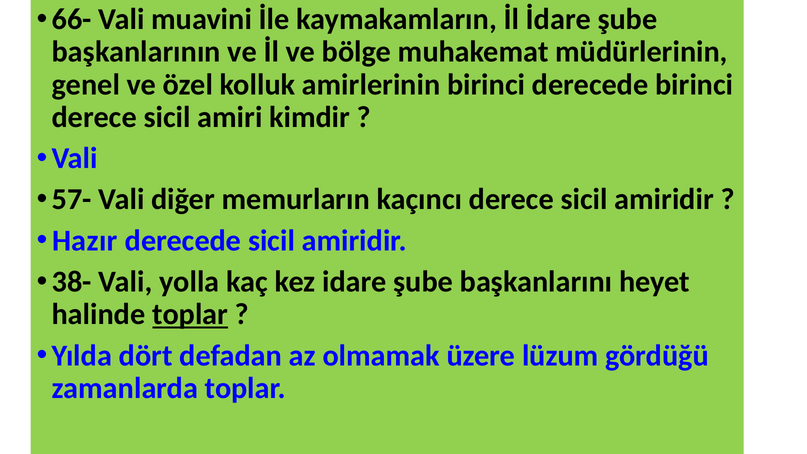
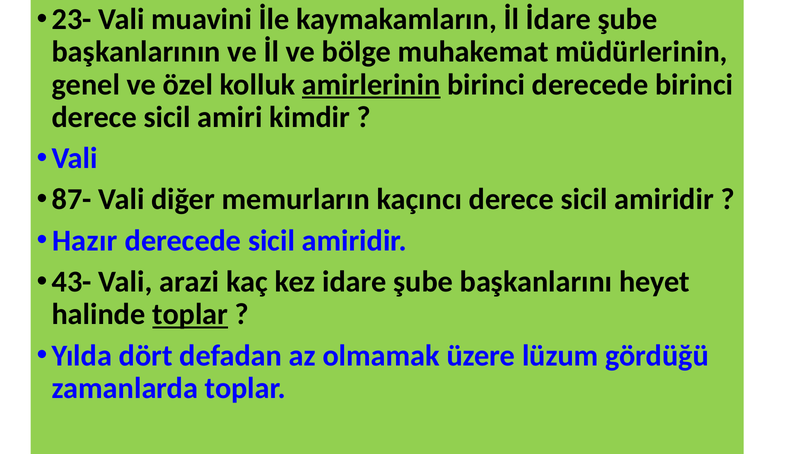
66-: 66- -> 23-
amirlerinin underline: none -> present
57-: 57- -> 87-
38-: 38- -> 43-
yolla: yolla -> arazi
